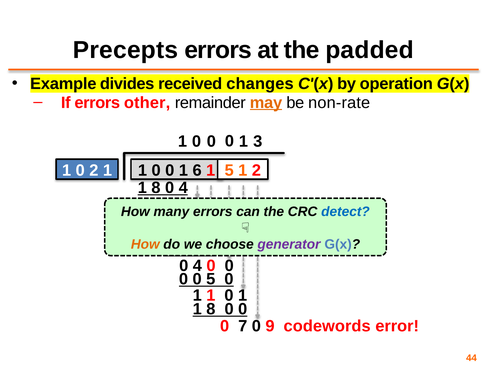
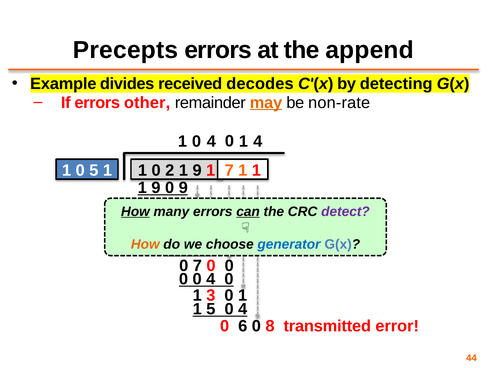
padded: padded -> append
changes: changes -> decodes
operation: operation -> detecting
0 at (211, 142): 0 -> 4
1 3: 3 -> 4
0 2: 2 -> 5
0 at (170, 171): 0 -> 2
6 at (197, 171): 6 -> 9
1 5: 5 -> 7
2 at (256, 171): 2 -> 1
8 at (156, 188): 8 -> 9
4 at (183, 188): 4 -> 9
How at (135, 212) underline: none -> present
can underline: none -> present
detect colour: blue -> purple
generator colour: purple -> blue
4 at (197, 266): 4 -> 7
0 0 5: 5 -> 4
1 at (211, 296): 1 -> 3
8 at (211, 309): 8 -> 5
0 at (243, 309): 0 -> 4
7: 7 -> 6
9: 9 -> 8
codewords: codewords -> transmitted
